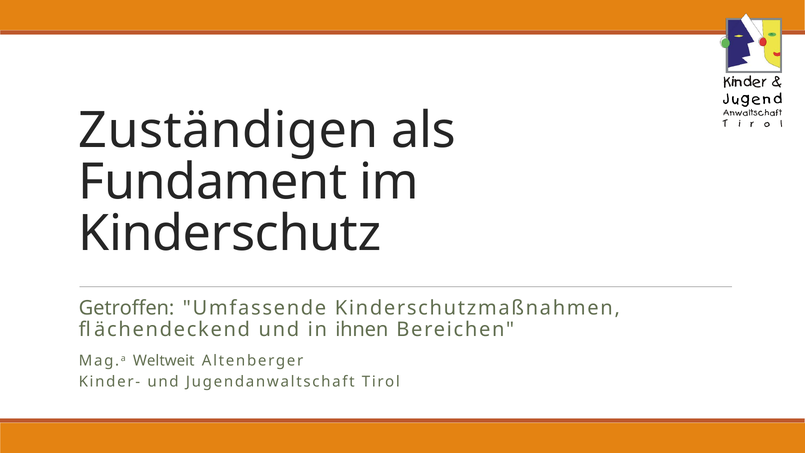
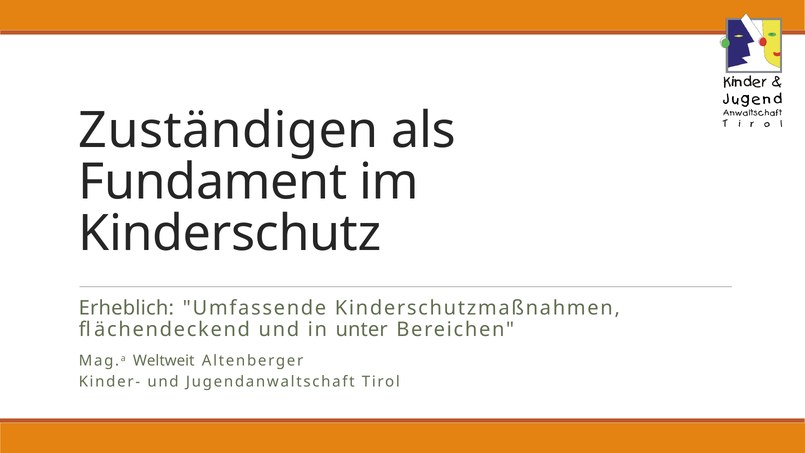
Getroffen: Getroffen -> Erheblich
ihnen: ihnen -> unter
